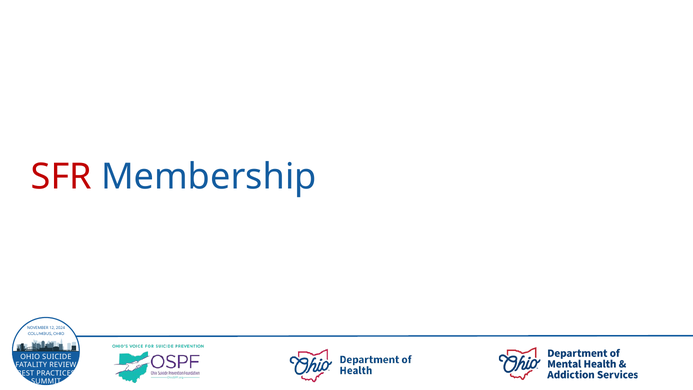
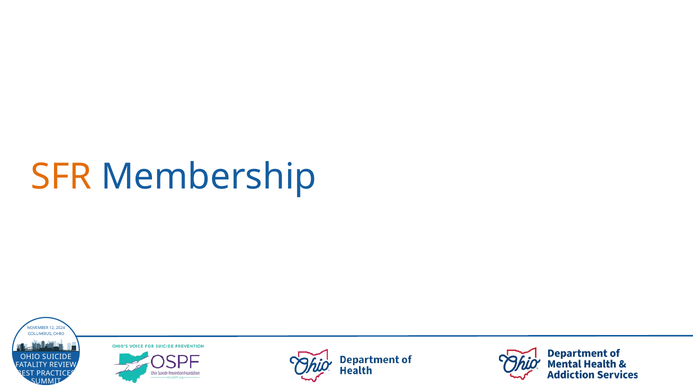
SFR colour: red -> orange
